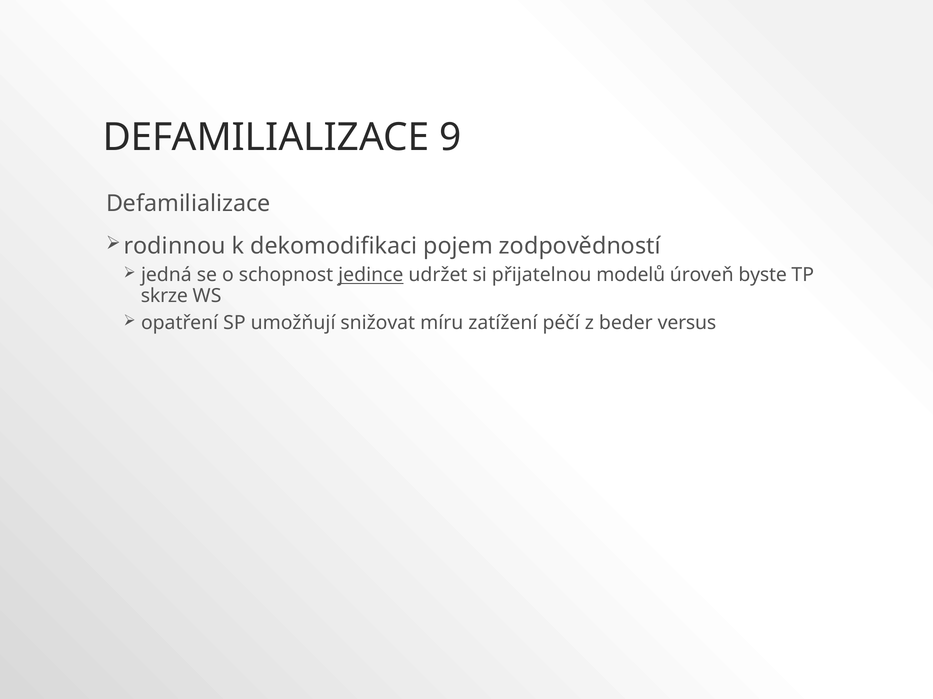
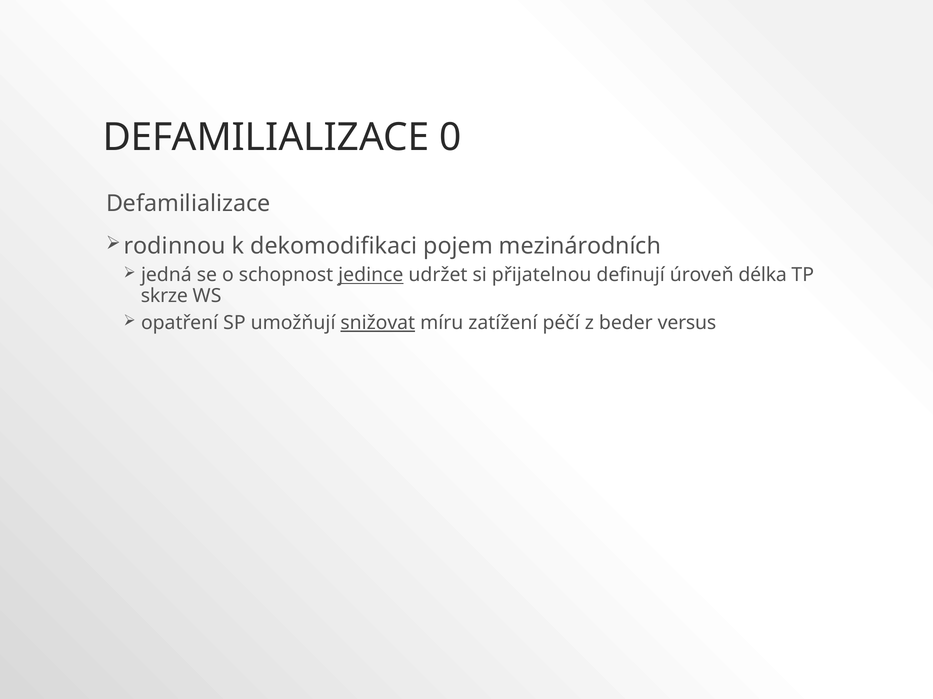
9: 9 -> 0
zodpovědností: zodpovědností -> mezinárodních
modelů: modelů -> definují
byste: byste -> délka
snižovat underline: none -> present
